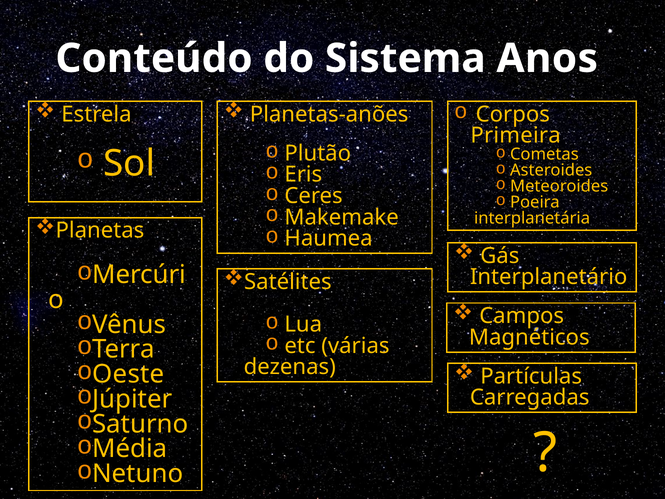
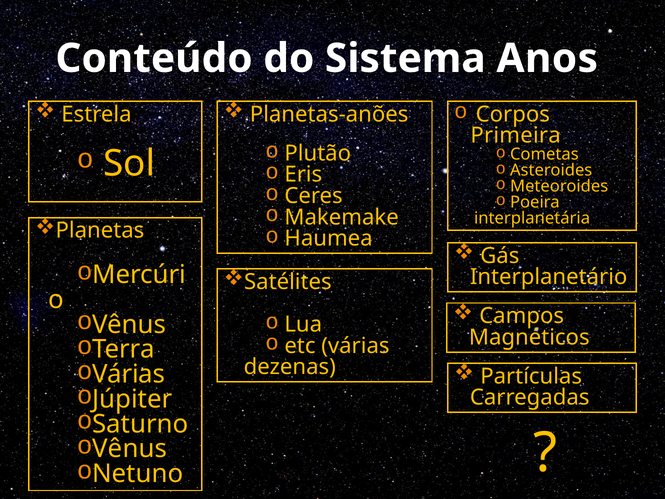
Oeste at (128, 374): Oeste -> Várias
Média at (130, 449): Média -> Vênus
